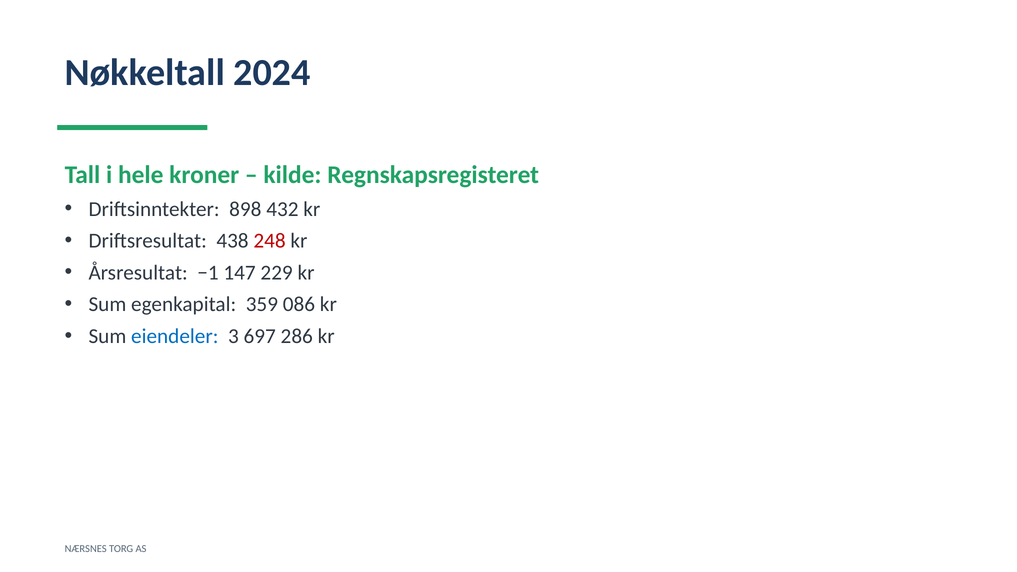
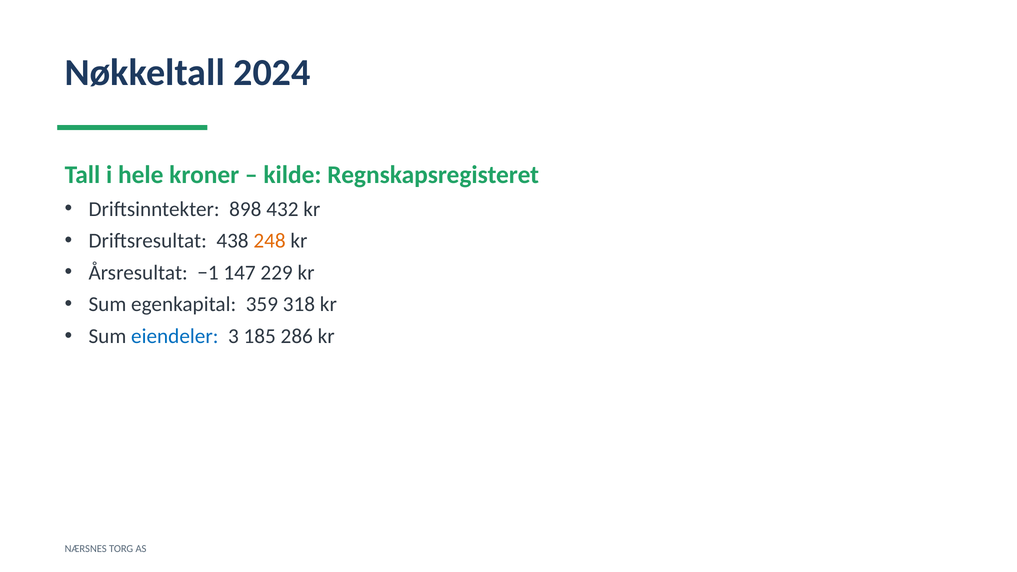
248 colour: red -> orange
086: 086 -> 318
697: 697 -> 185
